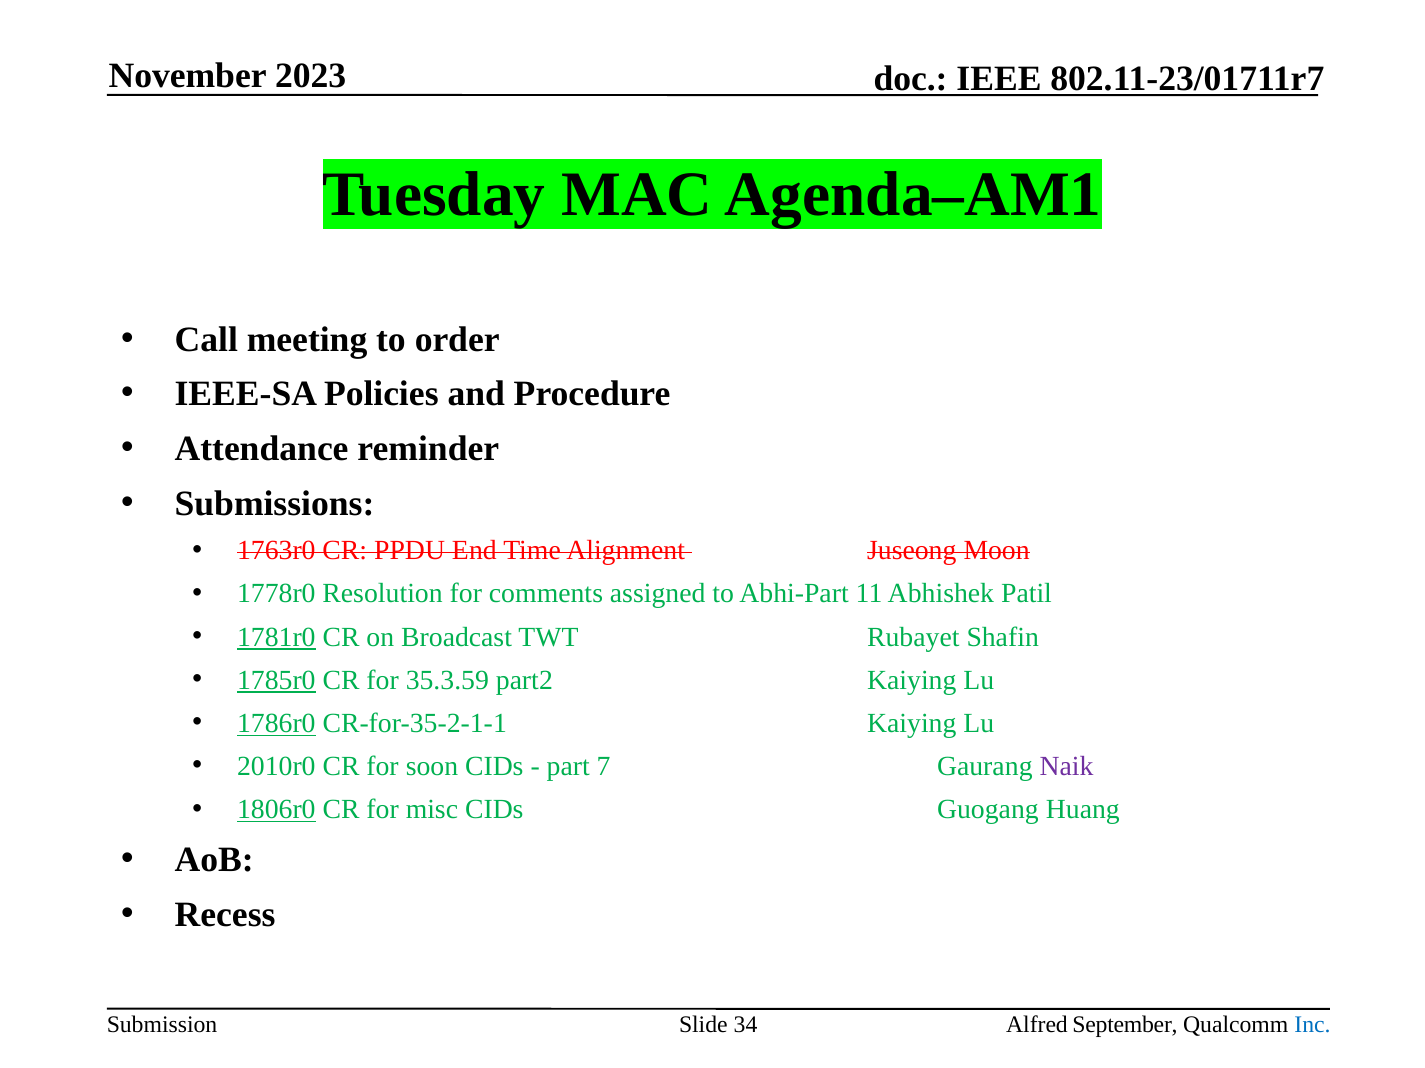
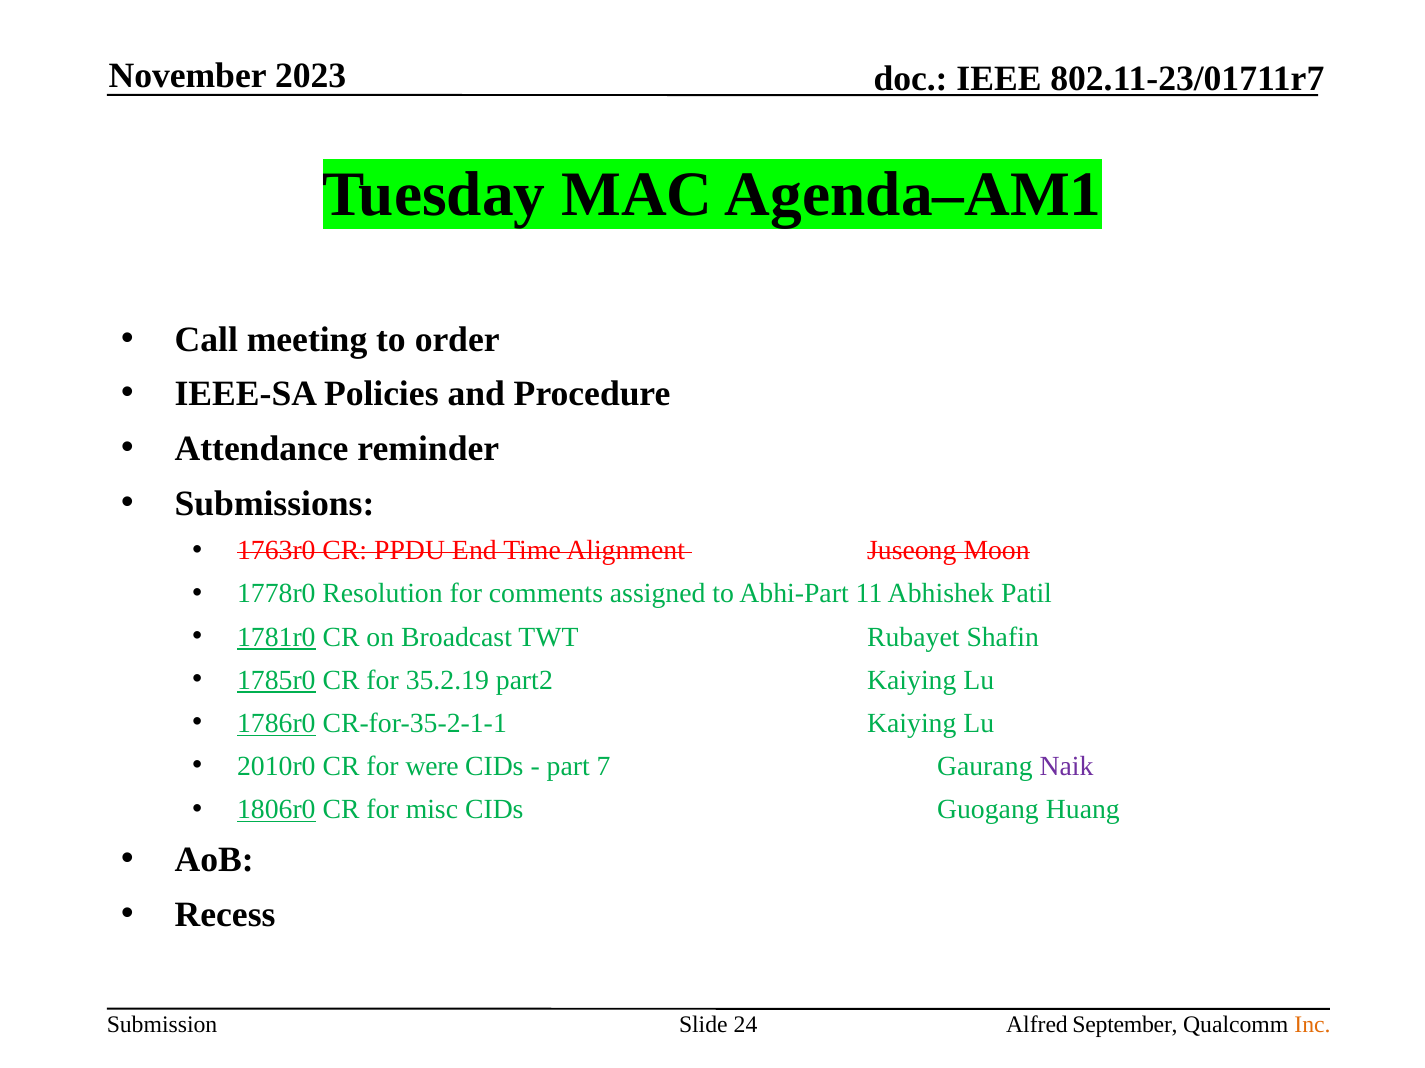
35.3.59: 35.3.59 -> 35.2.19
soon: soon -> were
34: 34 -> 24
Inc colour: blue -> orange
